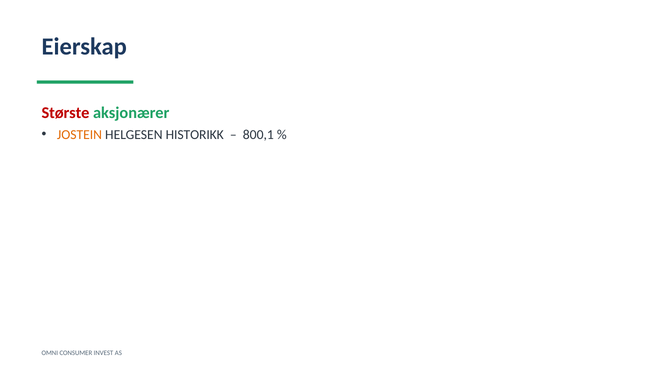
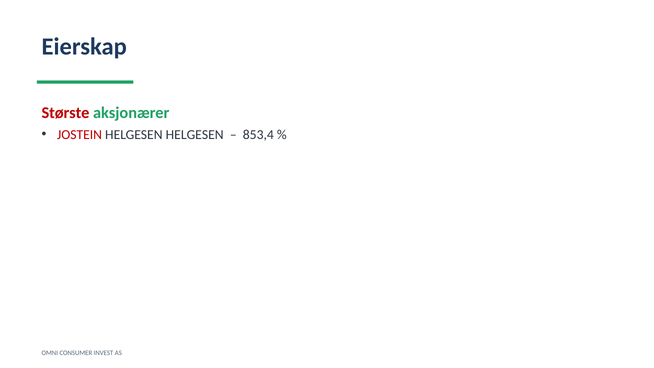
JOSTEIN colour: orange -> red
HELGESEN HISTORIKK: HISTORIKK -> HELGESEN
800,1: 800,1 -> 853,4
